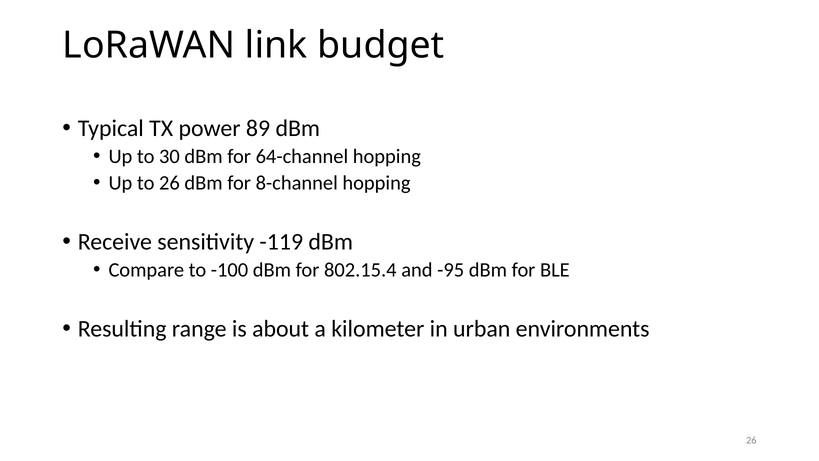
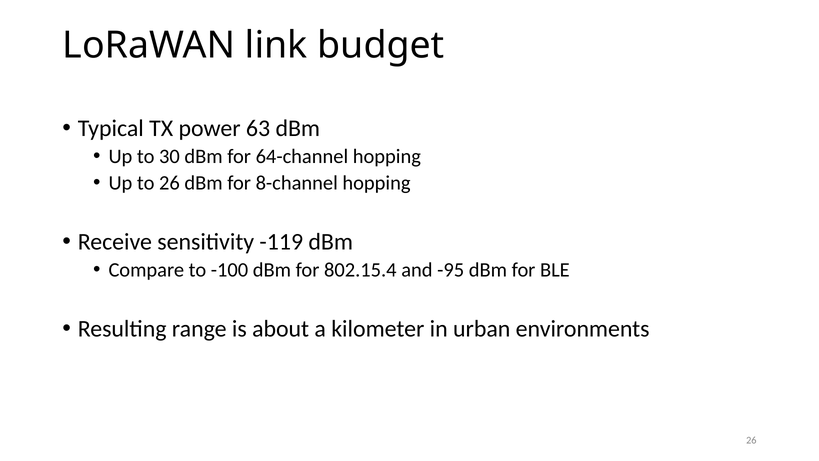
89: 89 -> 63
